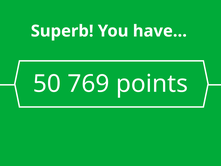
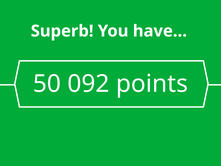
769: 769 -> 092
